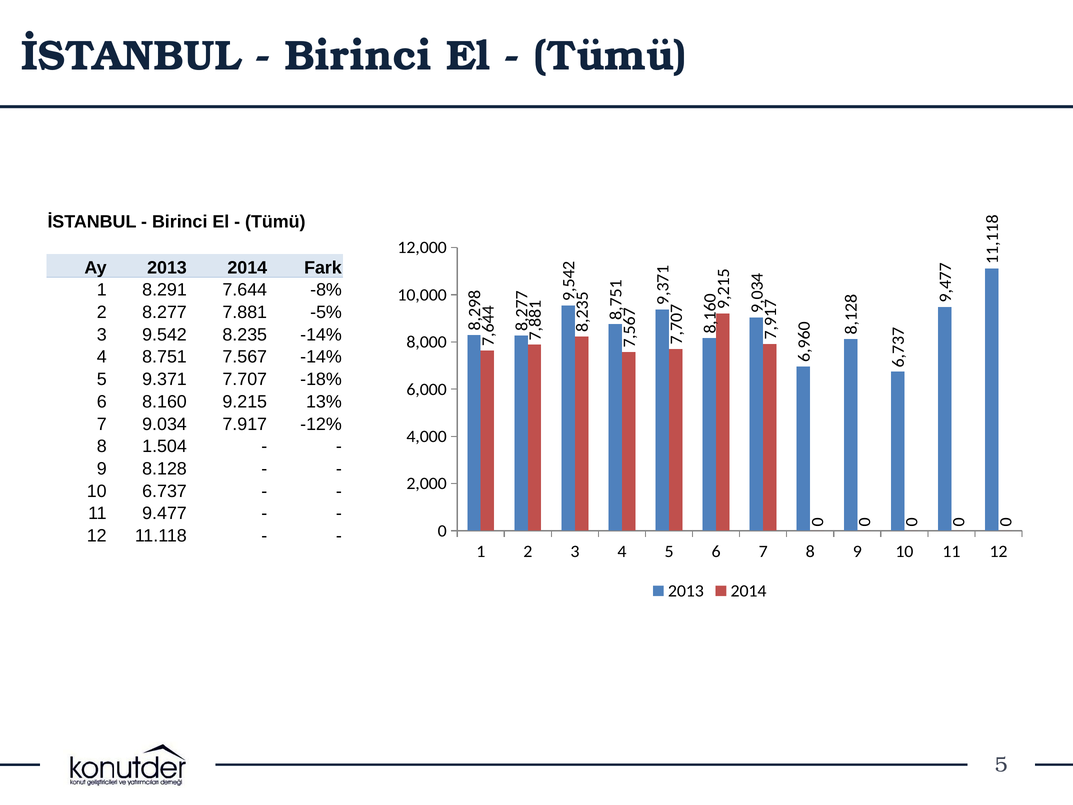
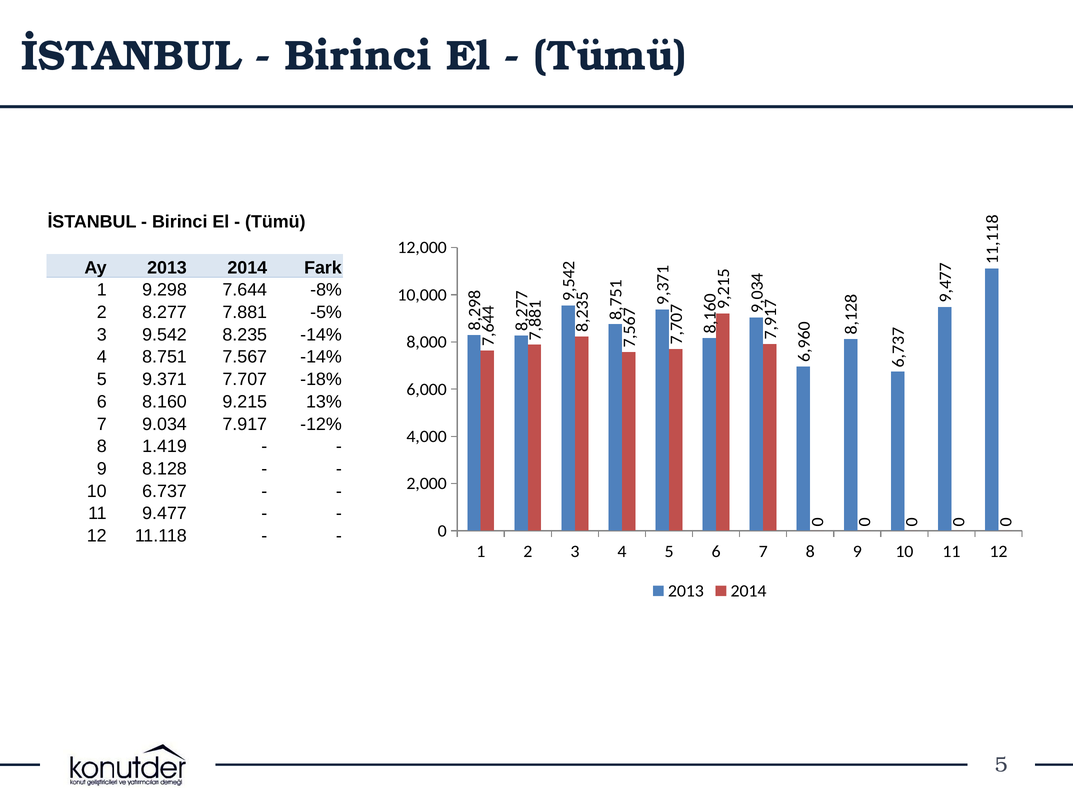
8.291: 8.291 -> 9.298
1.504: 1.504 -> 1.419
